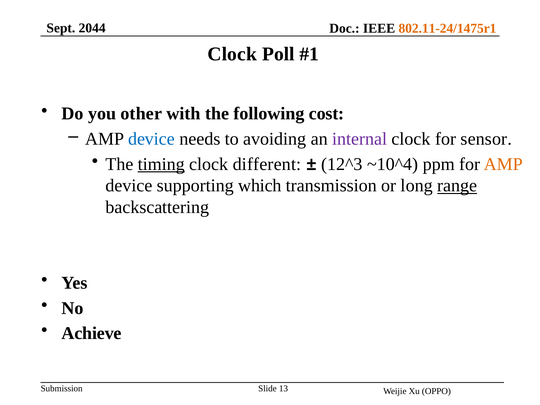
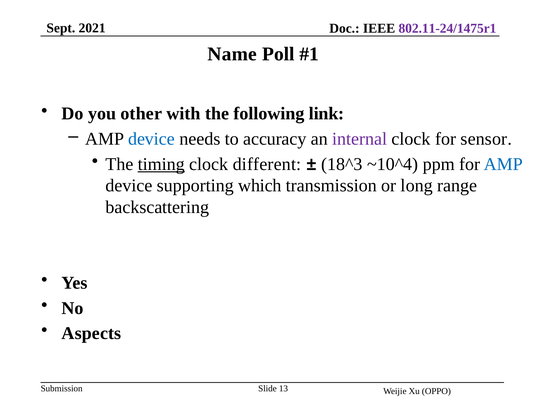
2044: 2044 -> 2021
802.11-24/1475r1 colour: orange -> purple
Clock at (232, 54): Clock -> Name
cost: cost -> link
avoiding: avoiding -> accuracy
12^3: 12^3 -> 18^3
AMP at (503, 164) colour: orange -> blue
range underline: present -> none
Achieve: Achieve -> Aspects
